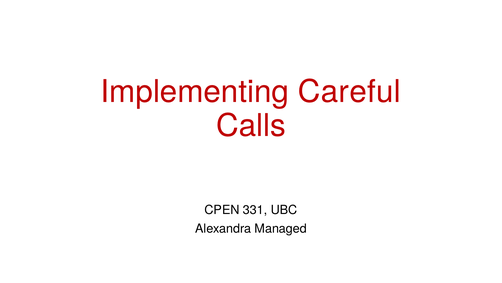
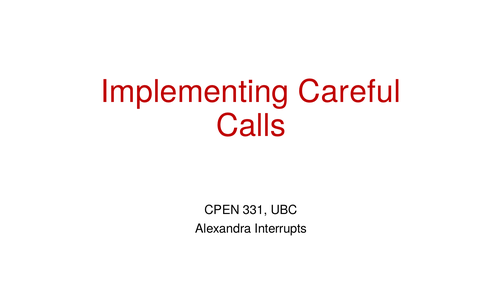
Managed: Managed -> Interrupts
